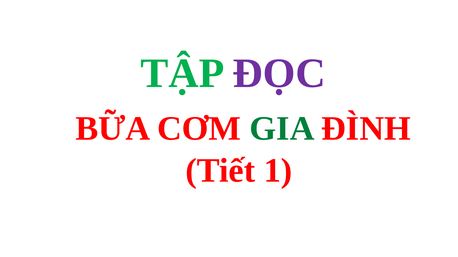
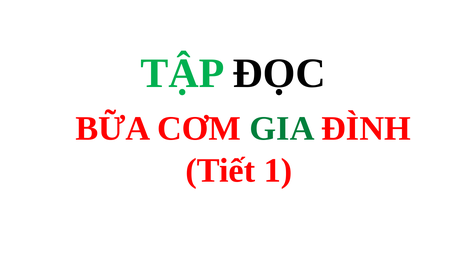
ĐỌC colour: purple -> black
